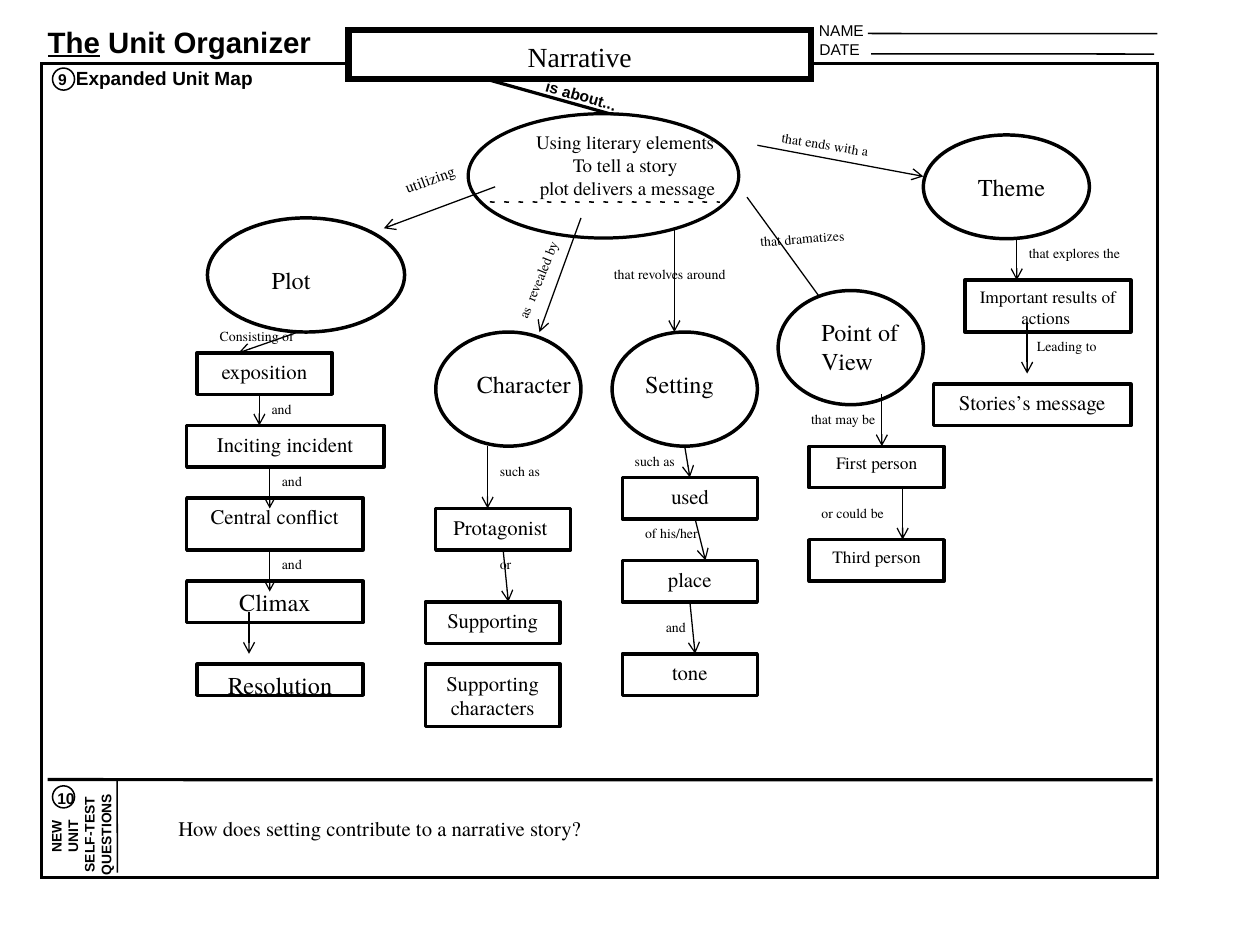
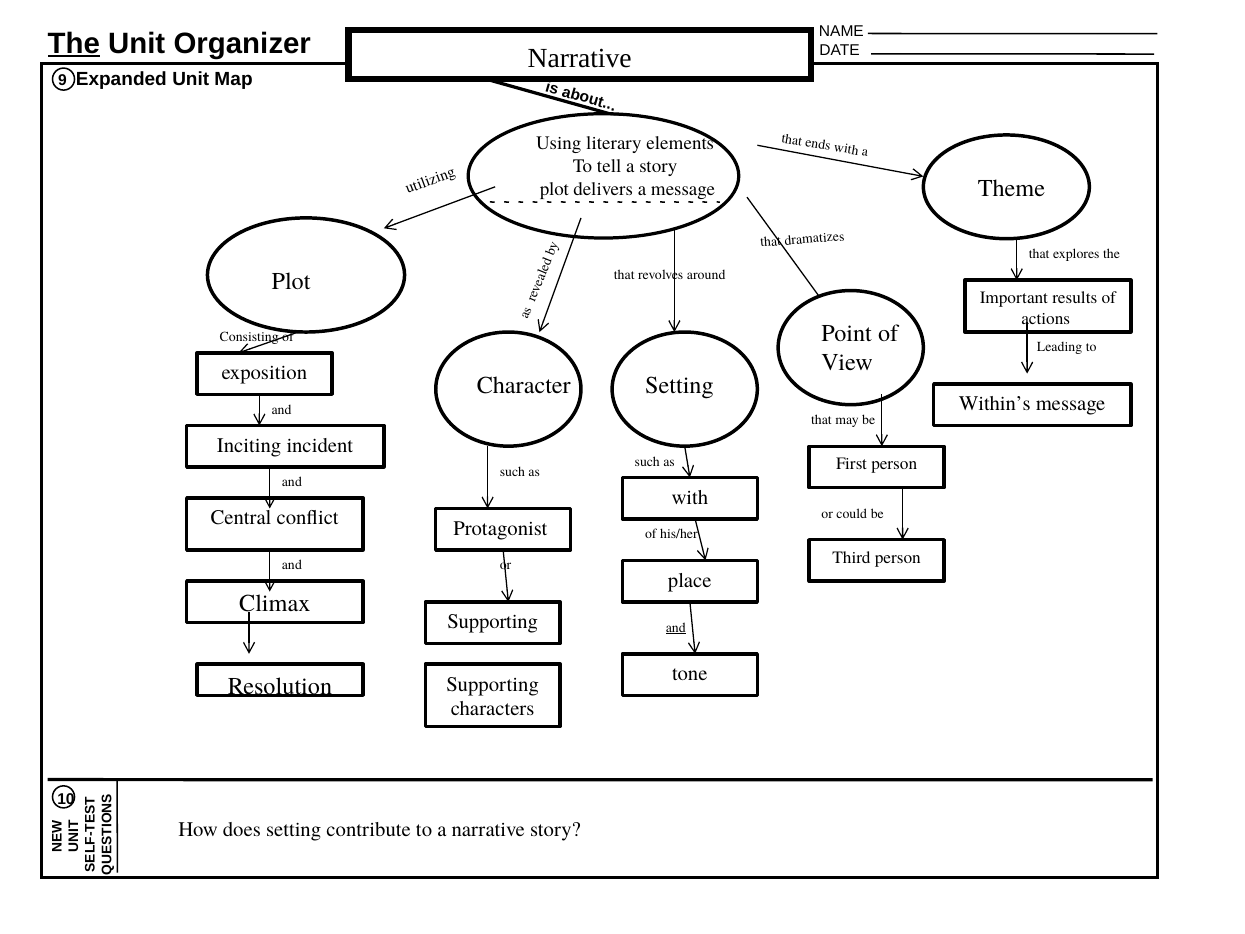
Stories’s: Stories’s -> Within’s
used at (690, 497): used -> with
and at (676, 627) underline: none -> present
